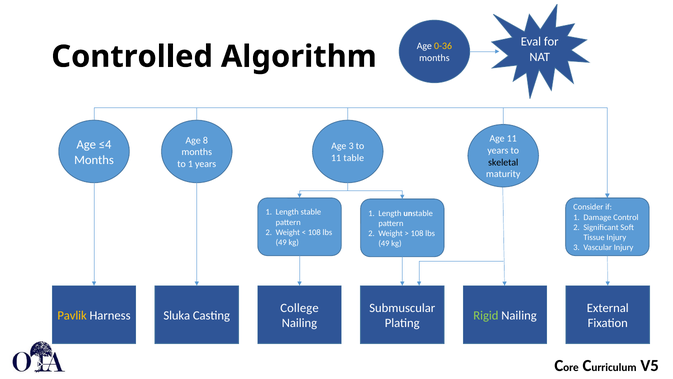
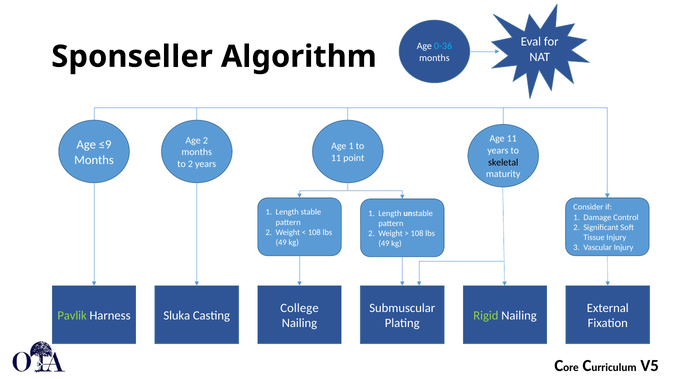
0-36 colour: yellow -> light blue
Controlled: Controlled -> Sponseller
Age 8: 8 -> 2
≤4: ≤4 -> ≤9
Age 3: 3 -> 1
table: table -> point
to 1: 1 -> 2
Pavlik colour: yellow -> light green
